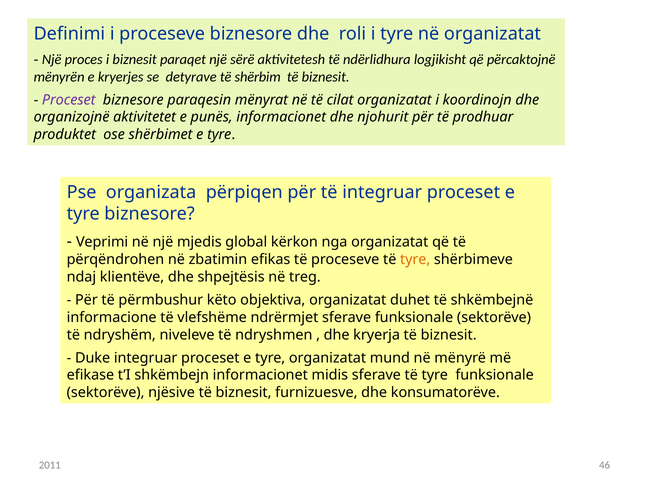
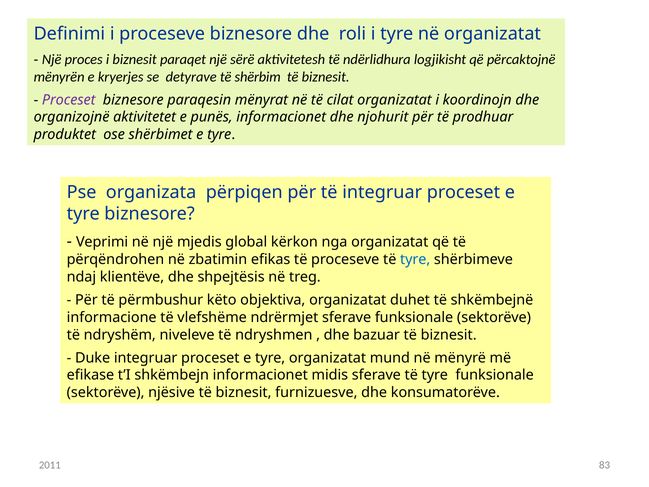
tyre at (415, 259) colour: orange -> blue
kryerja: kryerja -> bazuar
46: 46 -> 83
